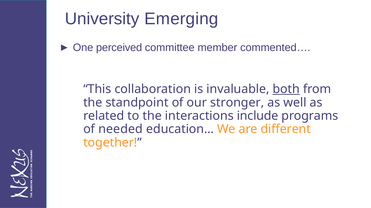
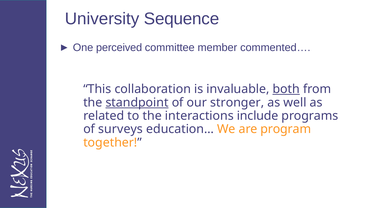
Emerging: Emerging -> Sequence
standpoint underline: none -> present
needed: needed -> surveys
different: different -> program
